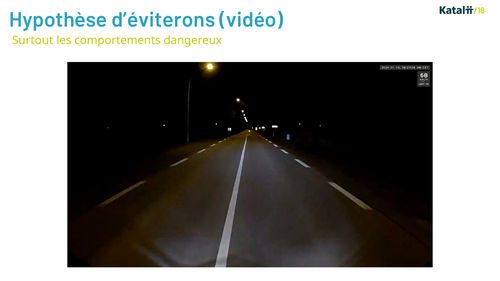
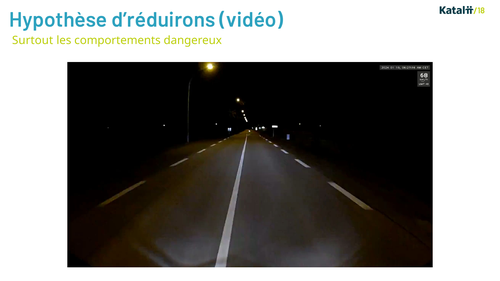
d’éviterons: d’éviterons -> d’réduirons
